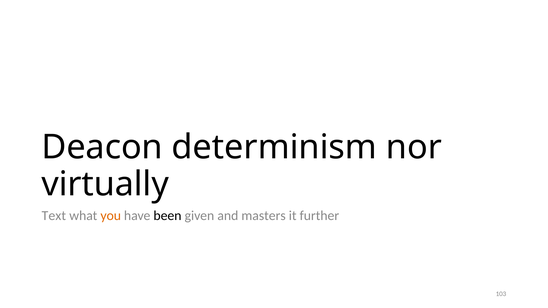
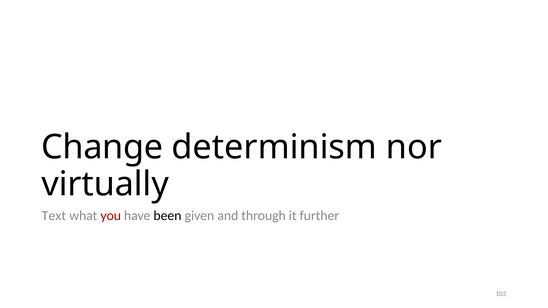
Deacon: Deacon -> Change
you colour: orange -> red
masters: masters -> through
